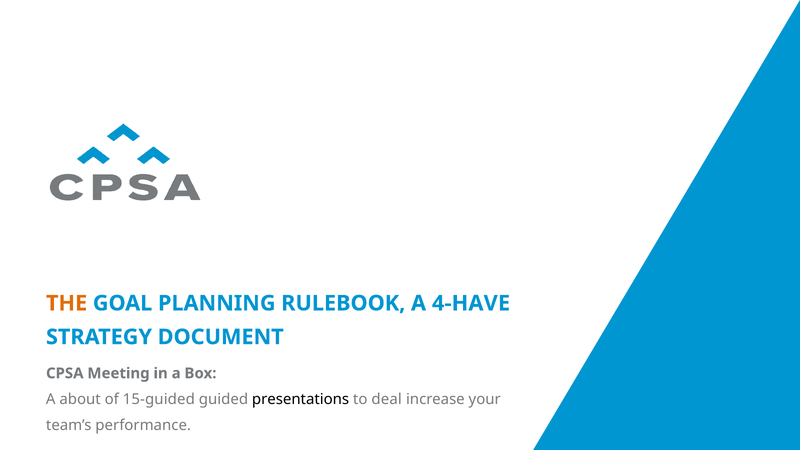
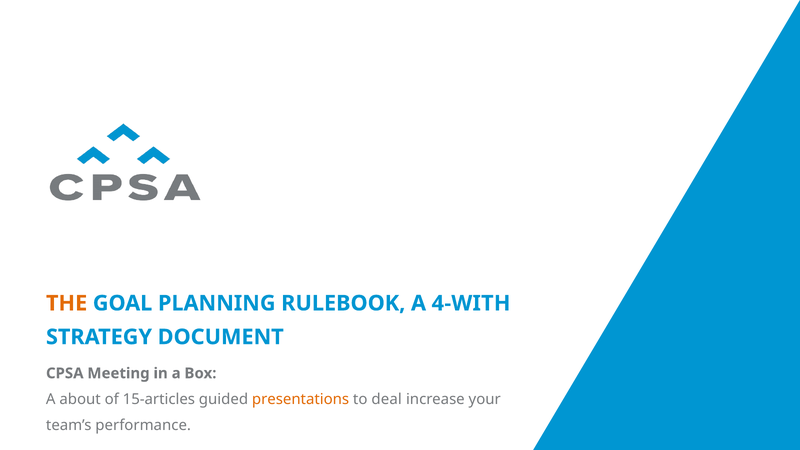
4-HAVE: 4-HAVE -> 4-WITH
15-guided: 15-guided -> 15-articles
presentations colour: black -> orange
